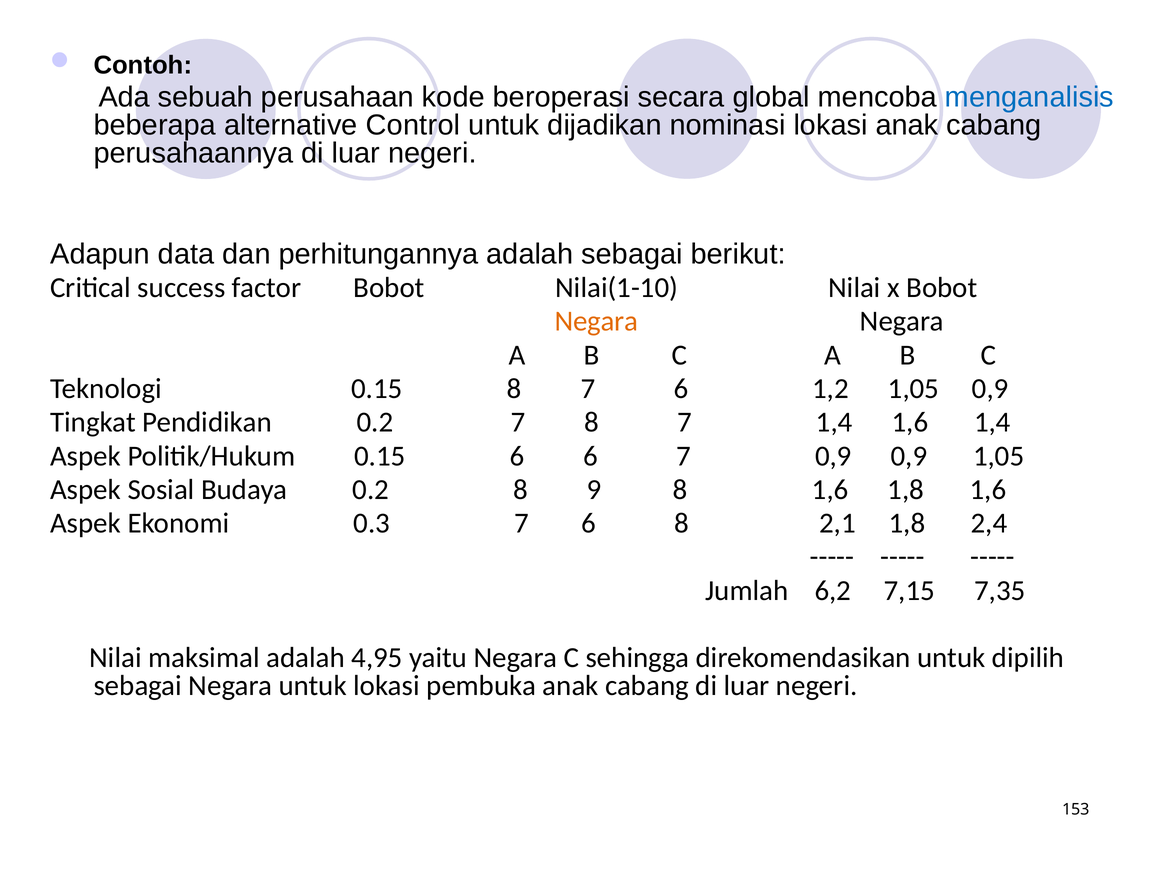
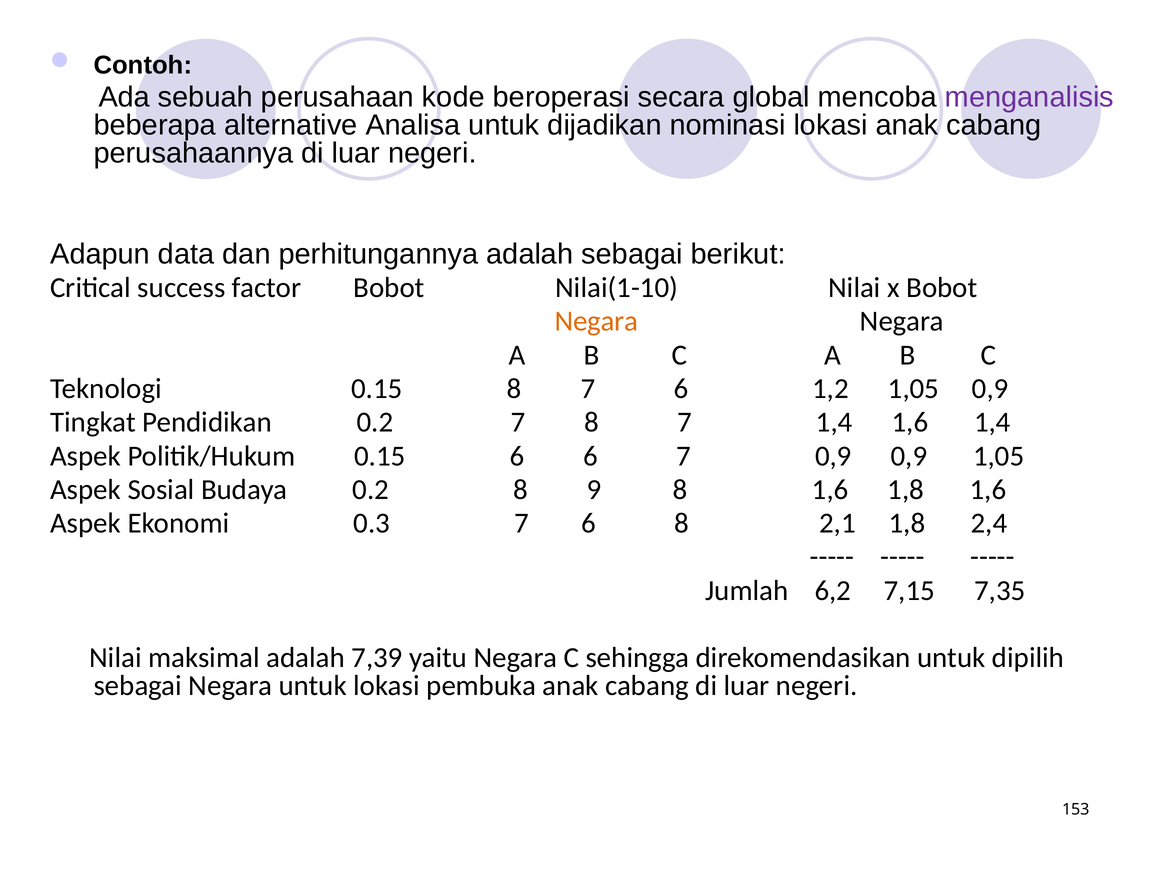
menganalisis colour: blue -> purple
Control: Control -> Analisa
4,95: 4,95 -> 7,39
